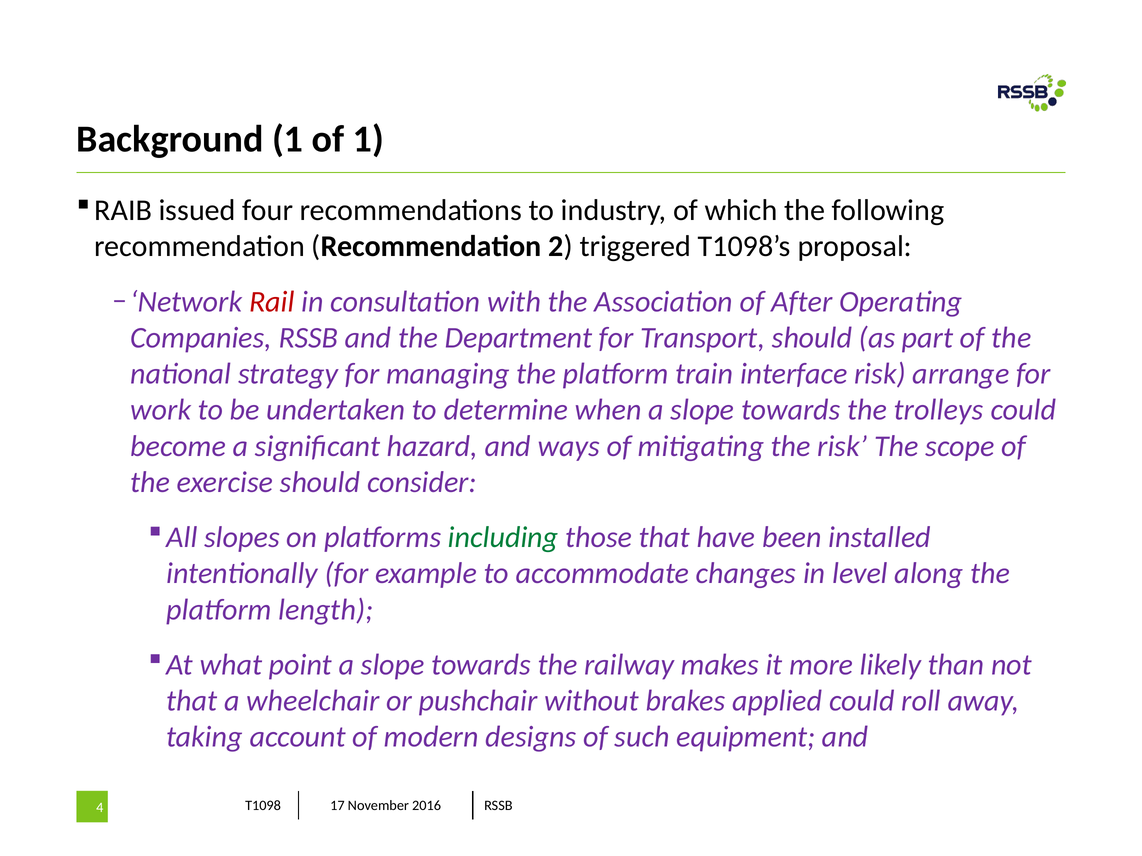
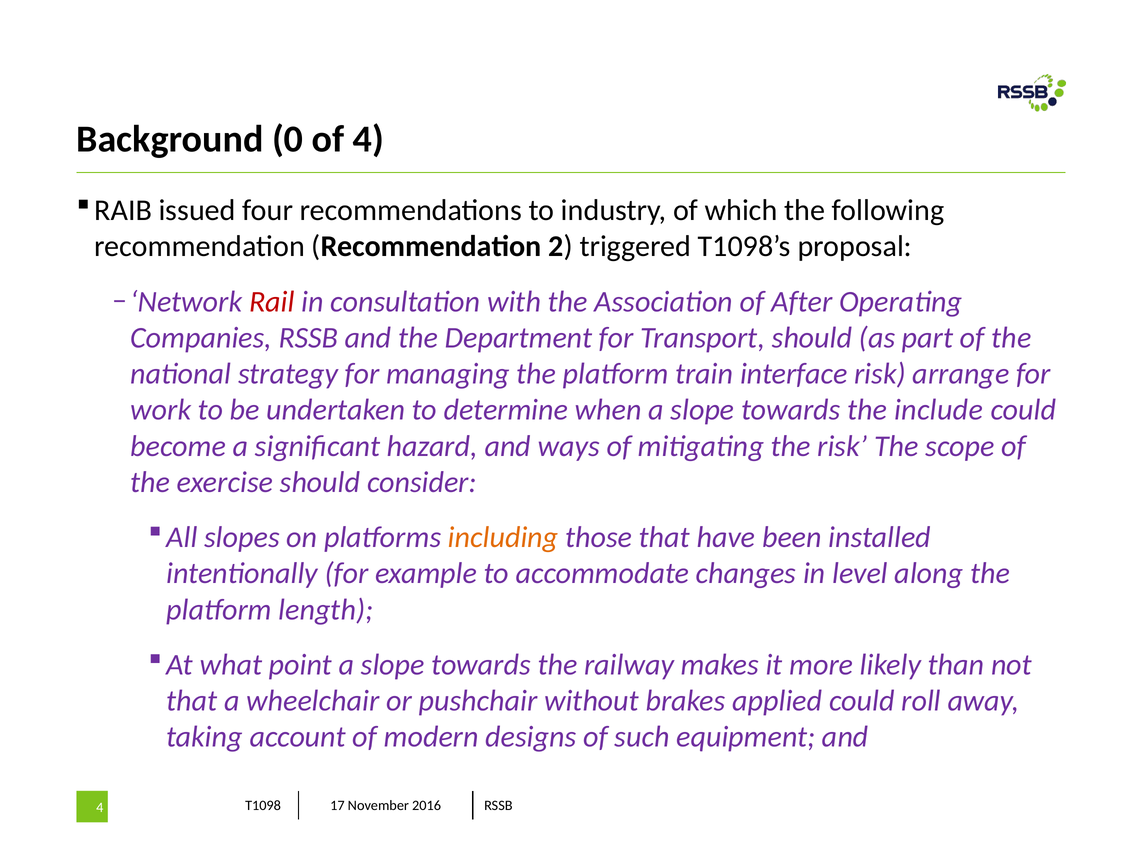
Background 1: 1 -> 0
of 1: 1 -> 4
trolleys: trolleys -> include
including colour: green -> orange
